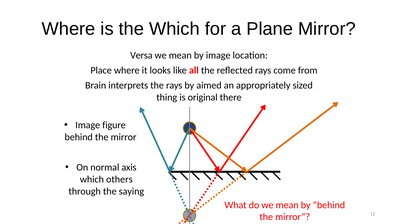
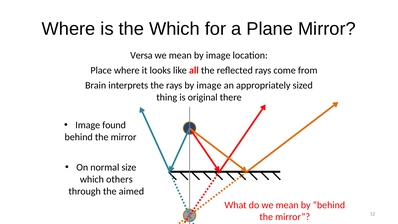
rays by aimed: aimed -> image
figure: figure -> found
axis: axis -> size
saying: saying -> aimed
